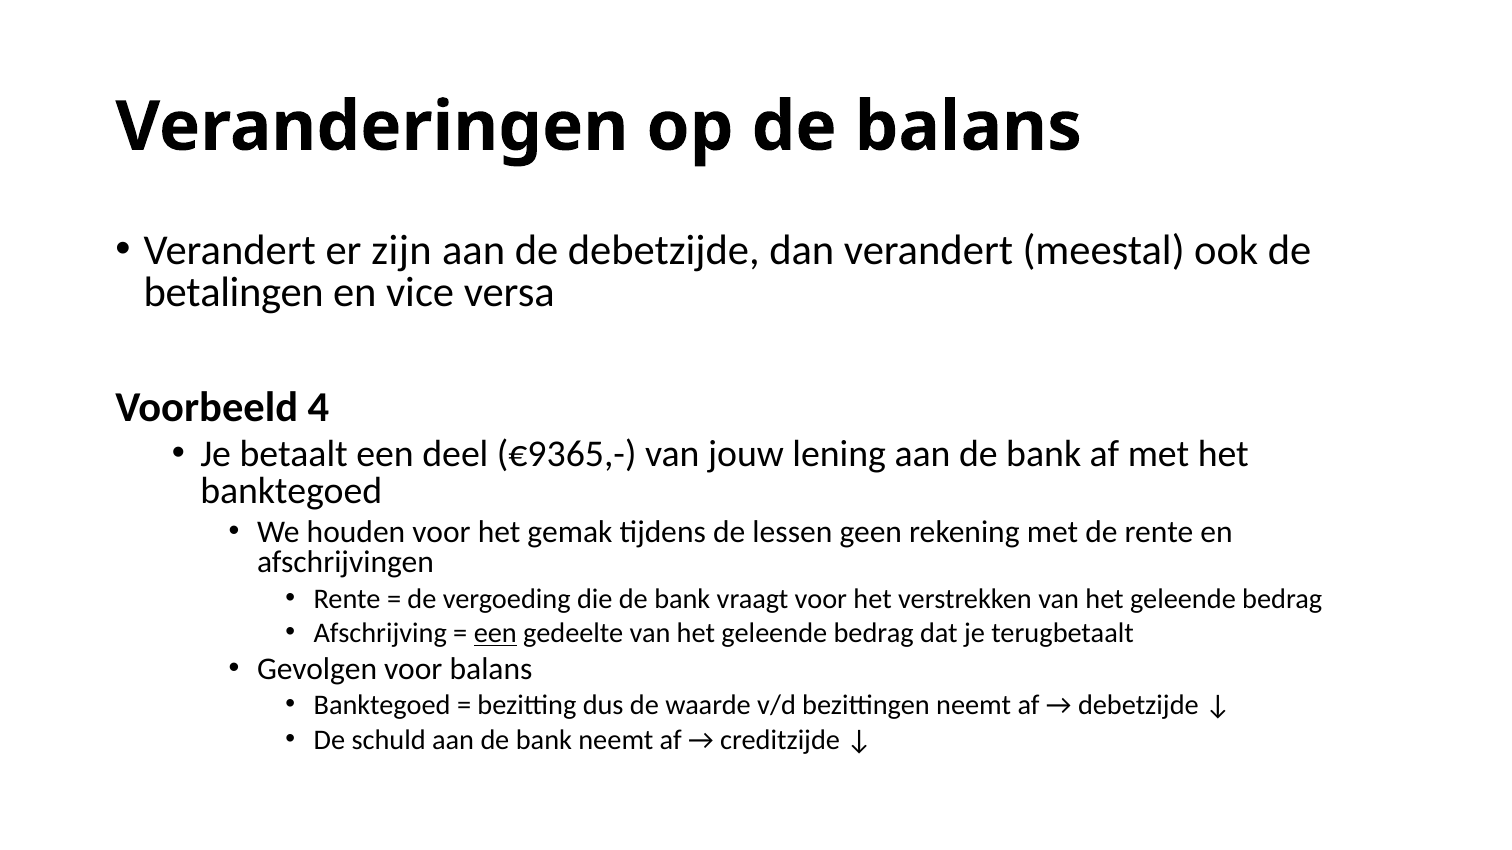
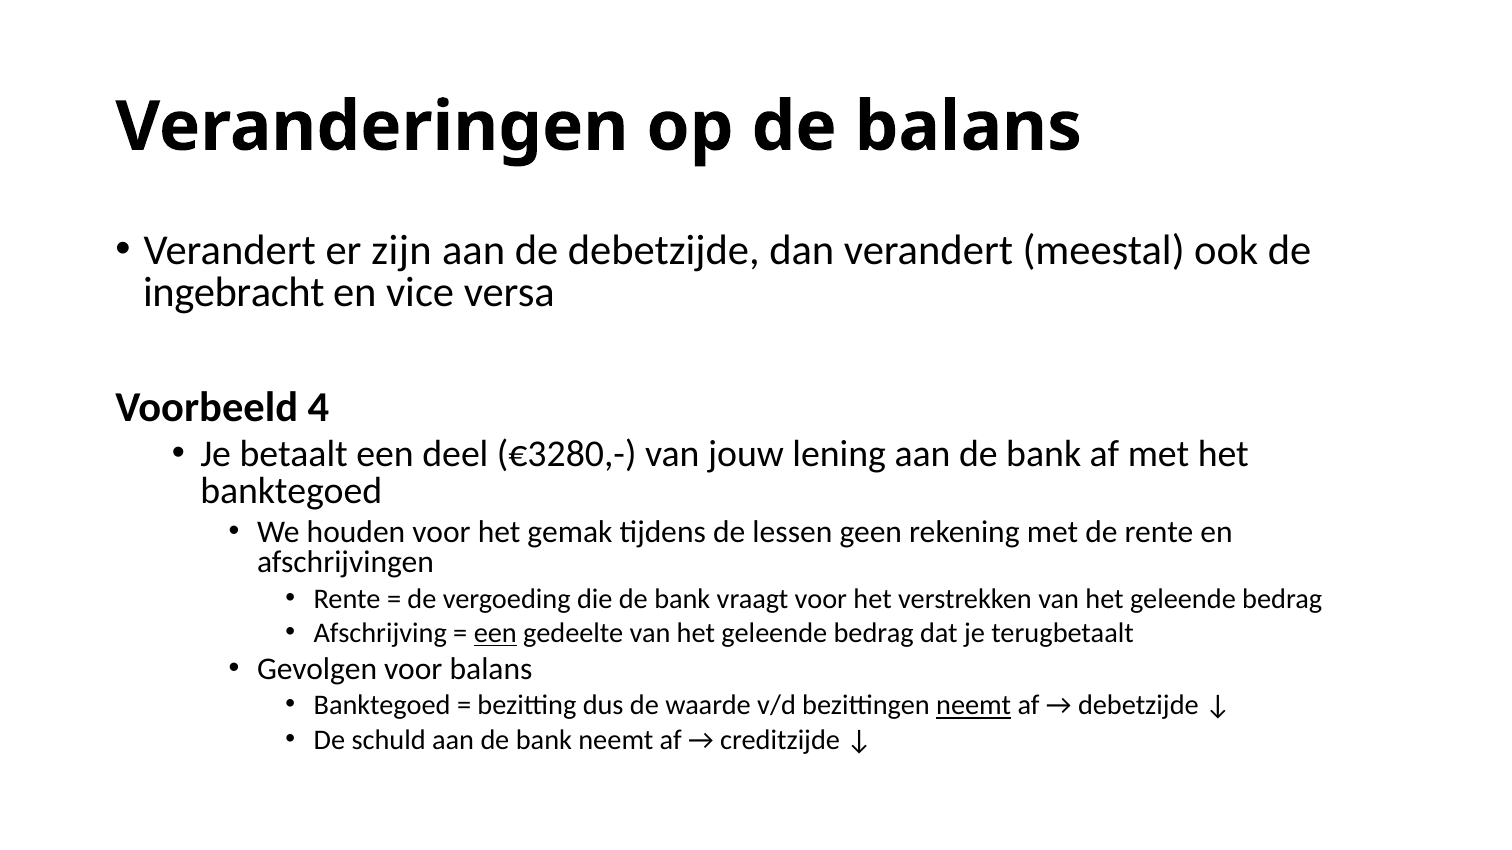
betalingen: betalingen -> ingebracht
€9365,-: €9365,- -> €3280,-
neemt at (974, 706) underline: none -> present
